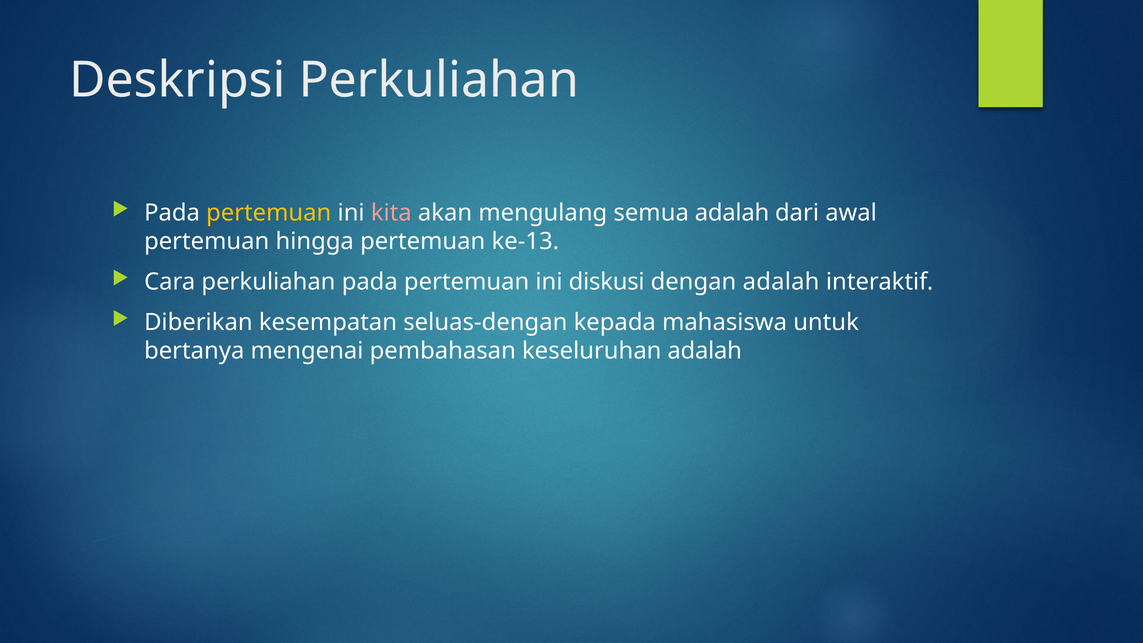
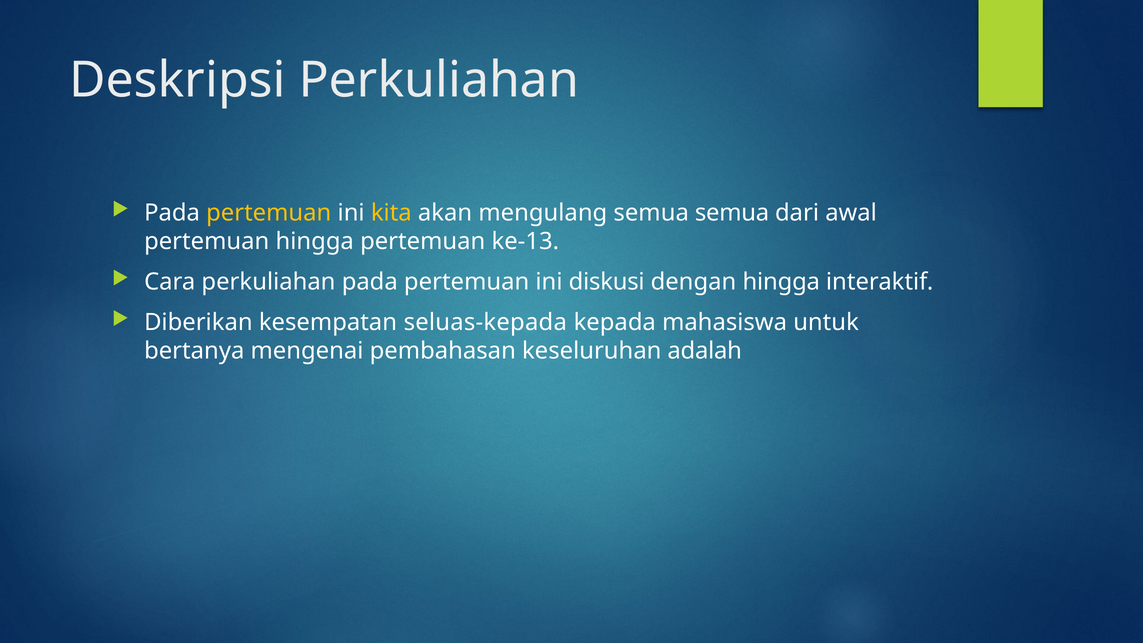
kita colour: pink -> yellow
semua adalah: adalah -> semua
dengan adalah: adalah -> hingga
seluas-dengan: seluas-dengan -> seluas-kepada
